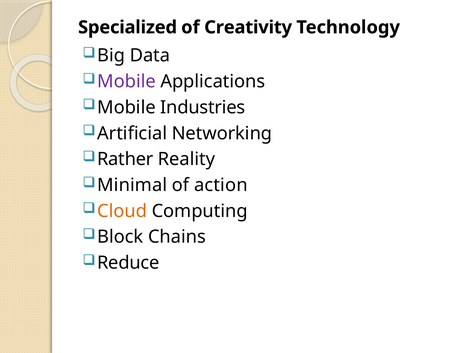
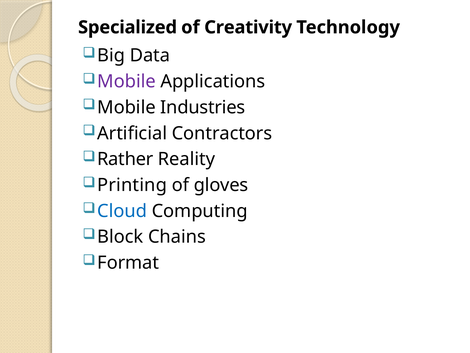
Networking: Networking -> Contractors
Minimal: Minimal -> Printing
action: action -> gloves
Cloud colour: orange -> blue
Reduce: Reduce -> Format
